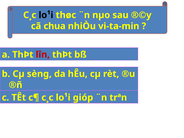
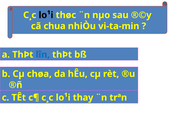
lîn colour: red -> blue
sèng: sèng -> chøa
gióp: gióp -> thay
